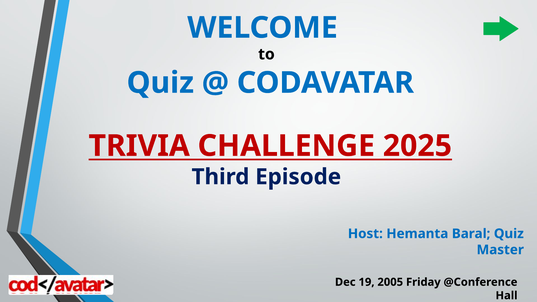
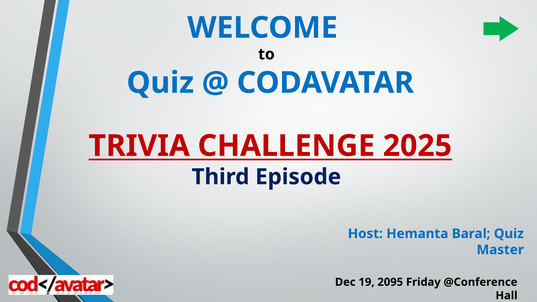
2005: 2005 -> 2095
